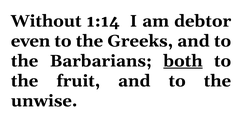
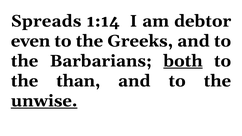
Without: Without -> Spreads
fruit: fruit -> than
unwise underline: none -> present
